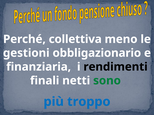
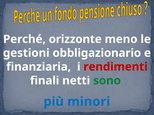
collettiva: collettiva -> orizzonte
rendimenti colour: black -> red
troppo: troppo -> minori
